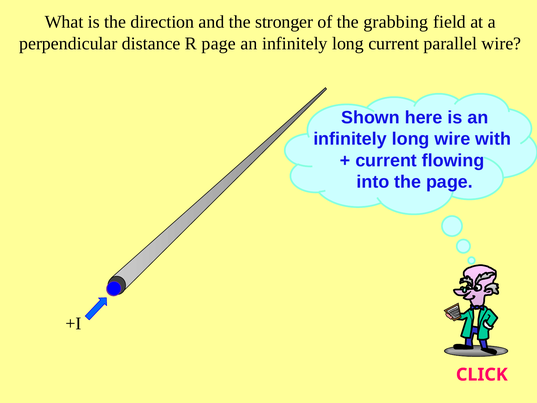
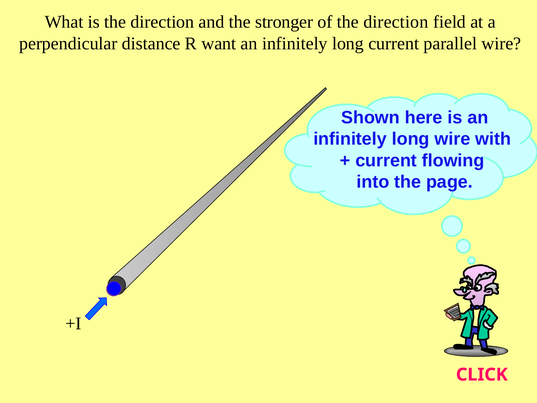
of the grabbing: grabbing -> direction
R page: page -> want
